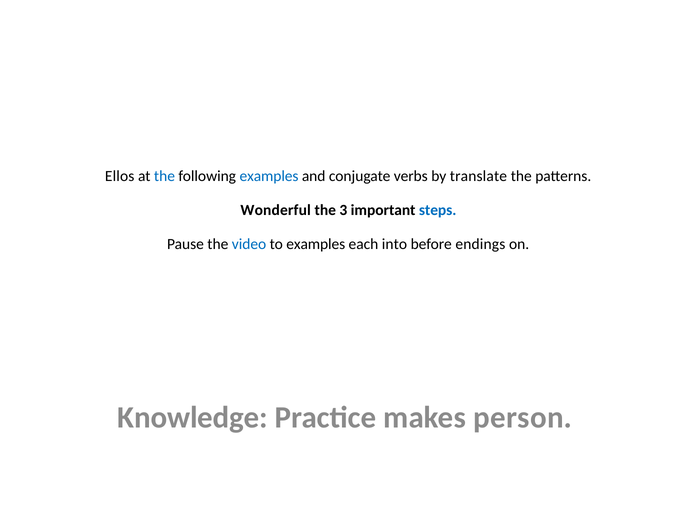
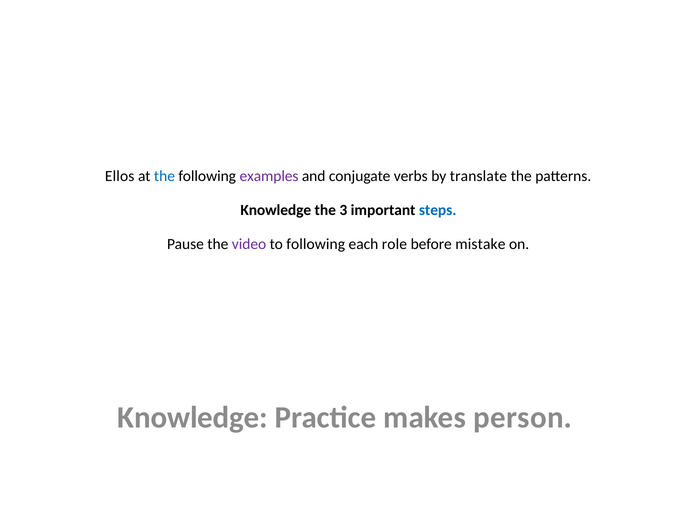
examples at (269, 176) colour: blue -> purple
Wonderful at (276, 210): Wonderful -> Knowledge
video colour: blue -> purple
to examples: examples -> following
into: into -> role
endings: endings -> mistake
